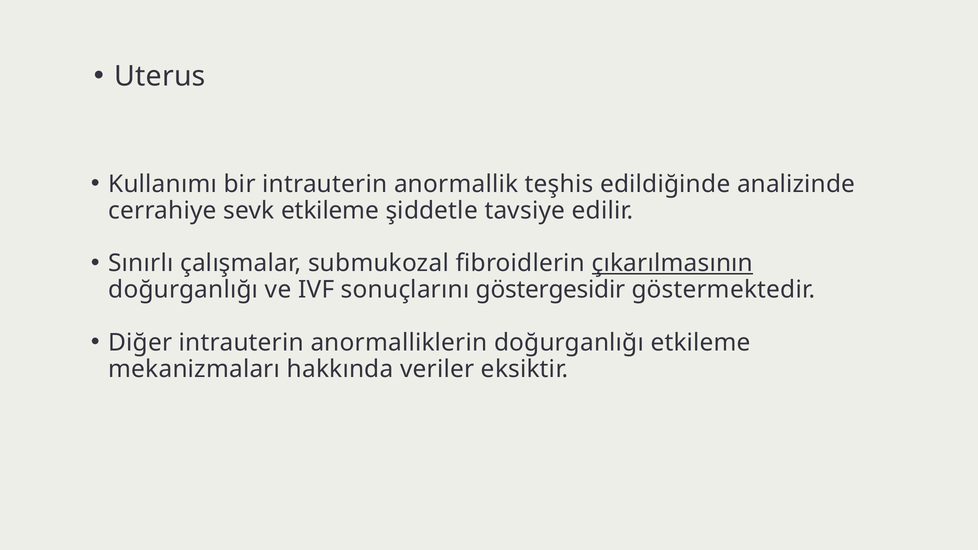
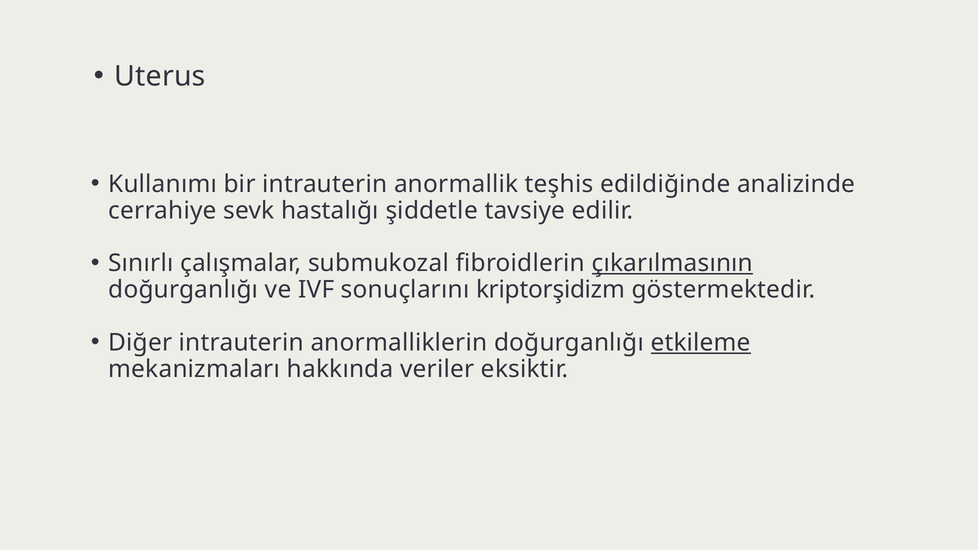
sevk etkileme: etkileme -> hastalığı
göstergesidir: göstergesidir -> kriptorşidizm
etkileme at (701, 343) underline: none -> present
